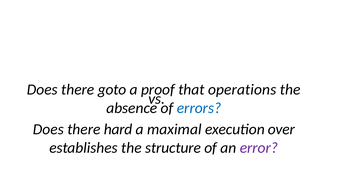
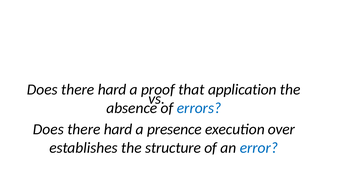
goto at (112, 90): goto -> hard
operations: operations -> application
maximal: maximal -> presence
error colour: purple -> blue
